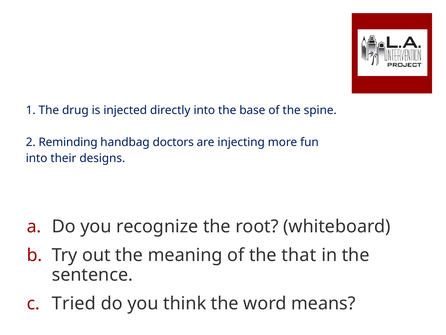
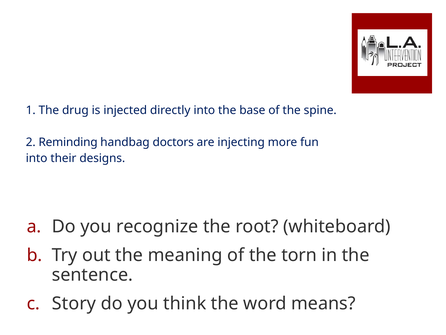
that: that -> torn
Tried: Tried -> Story
